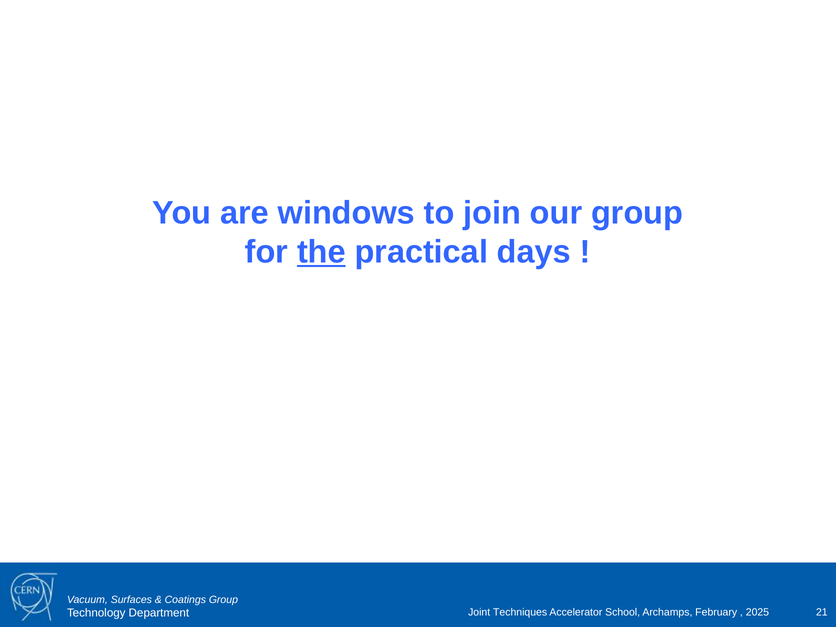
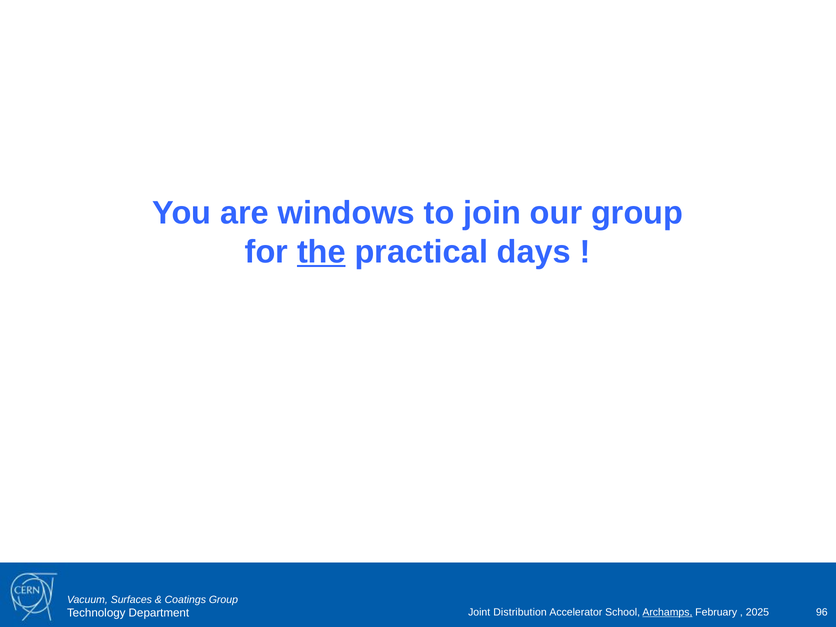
Techniques: Techniques -> Distribution
Archamps underline: none -> present
21: 21 -> 96
